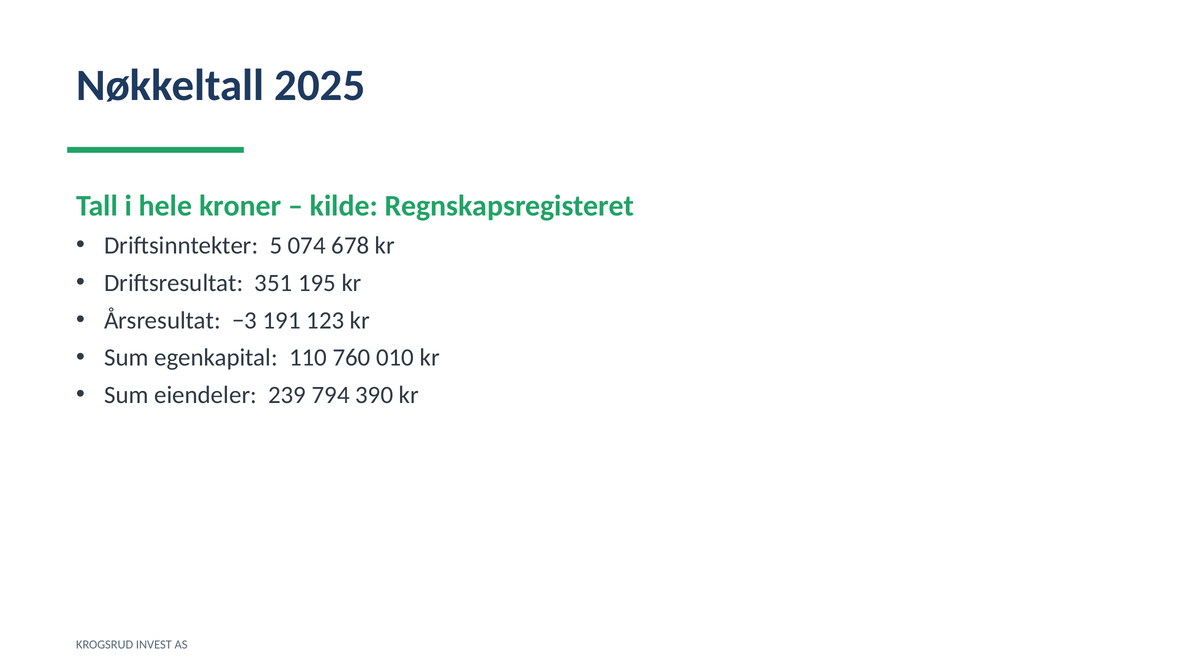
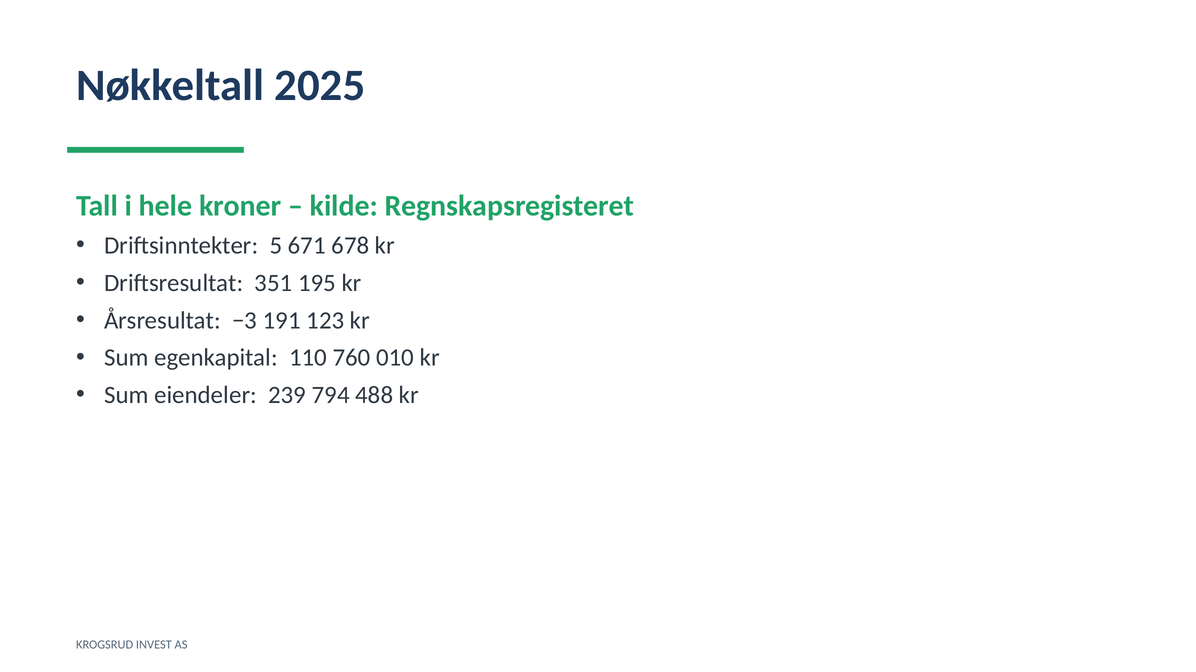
074: 074 -> 671
390: 390 -> 488
